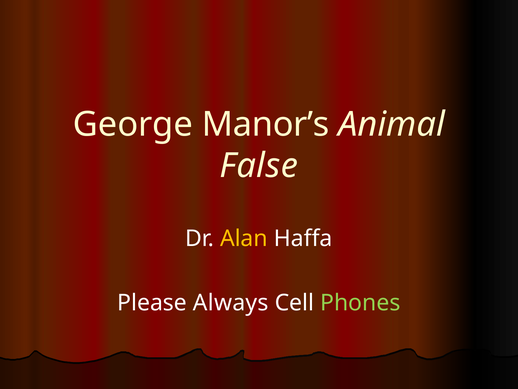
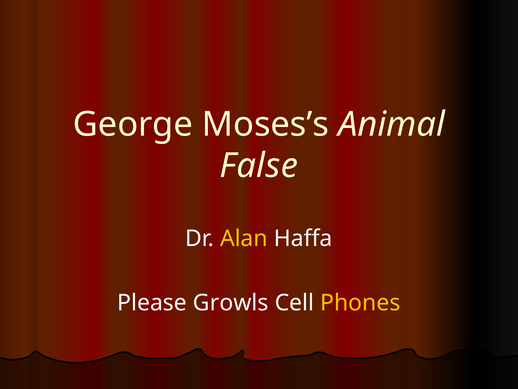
Manor’s: Manor’s -> Moses’s
Always: Always -> Growls
Phones colour: light green -> yellow
